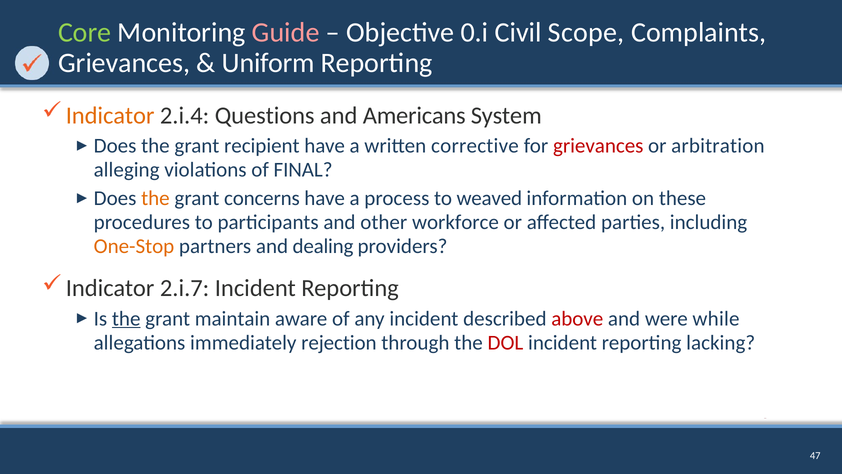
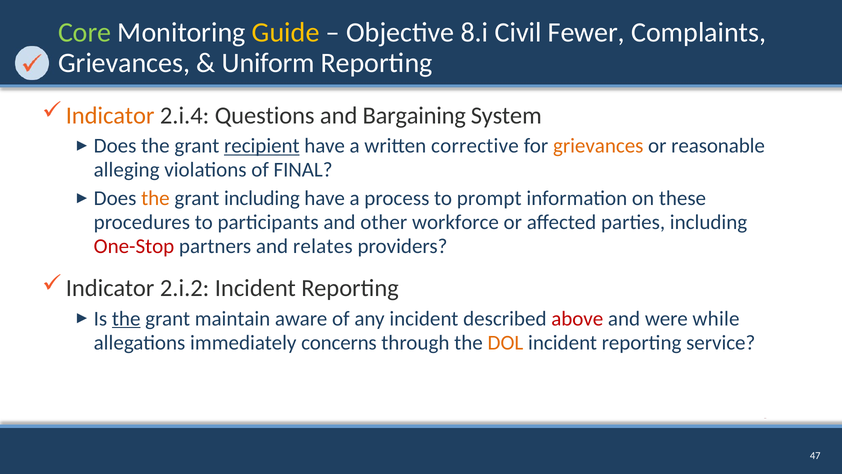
Guide colour: pink -> yellow
0.i: 0.i -> 8.i
Scope: Scope -> Fewer
Americans: Americans -> Bargaining
recipient underline: none -> present
grievances at (598, 146) colour: red -> orange
arbitration: arbitration -> reasonable
grant concerns: concerns -> including
weaved: weaved -> prompt
One-Stop colour: orange -> red
dealing: dealing -> relates
2.i.7: 2.i.7 -> 2.i.2
rejection: rejection -> concerns
DOL colour: red -> orange
lacking: lacking -> service
